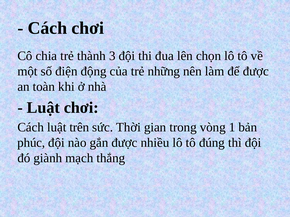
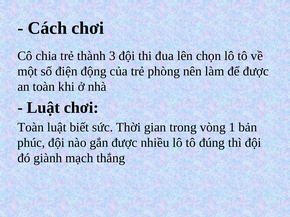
những: những -> phòng
Cách at (31, 128): Cách -> Toàn
trên: trên -> biết
